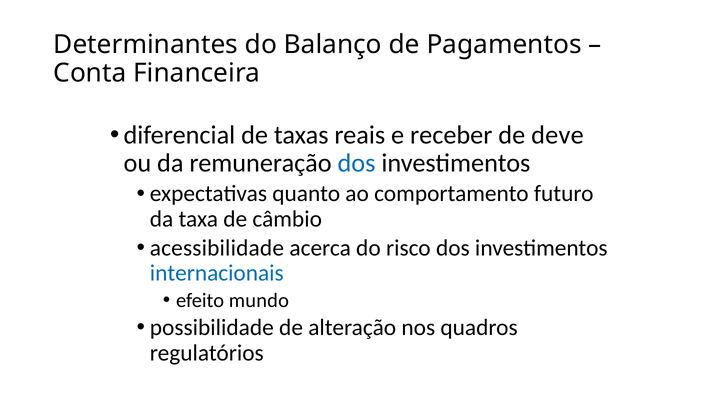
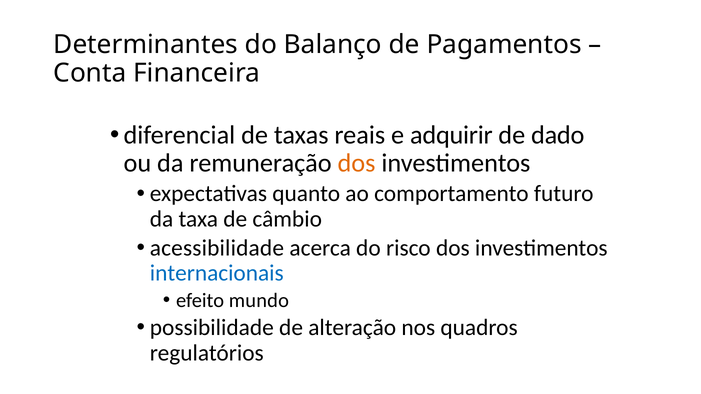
receber: receber -> adquirir
deve: deve -> dado
dos at (357, 163) colour: blue -> orange
